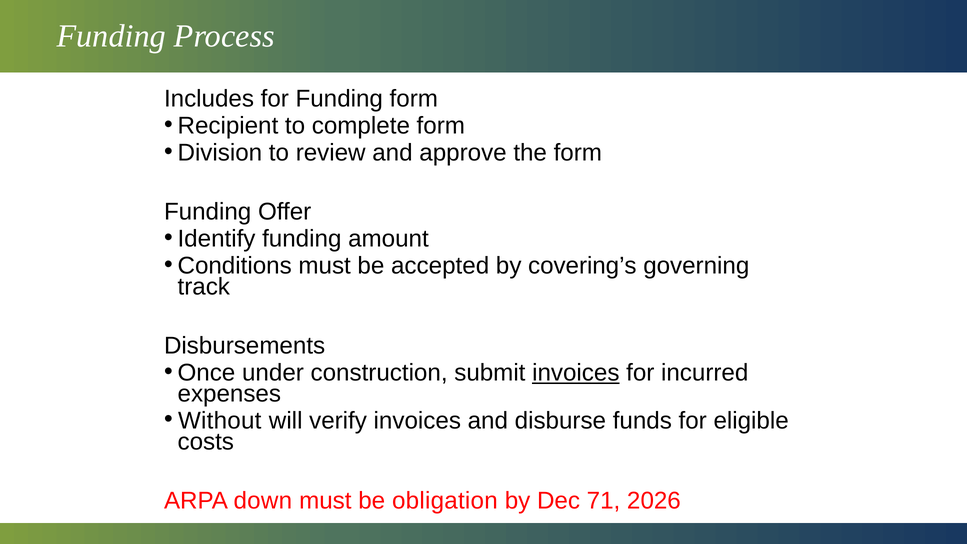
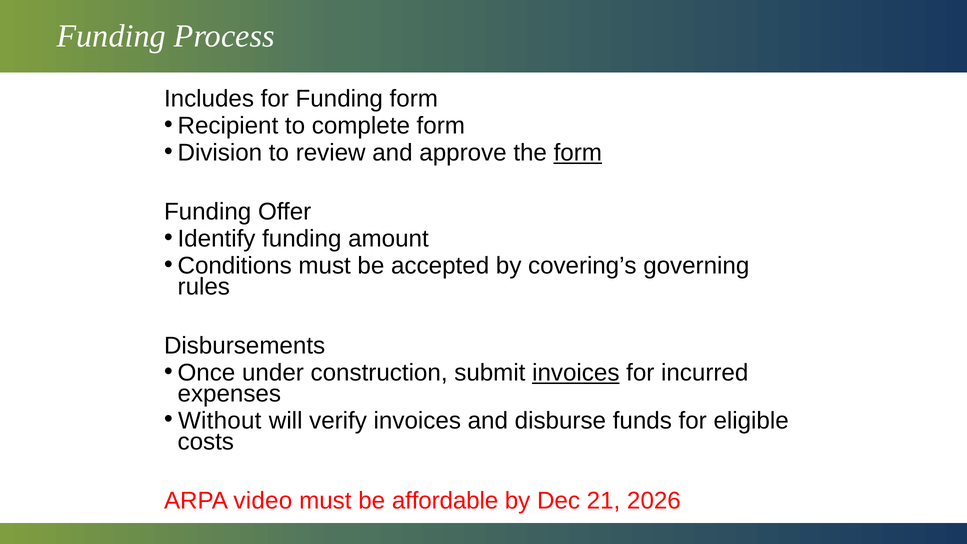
form at (578, 153) underline: none -> present
track: track -> rules
down: down -> video
obligation: obligation -> affordable
71: 71 -> 21
